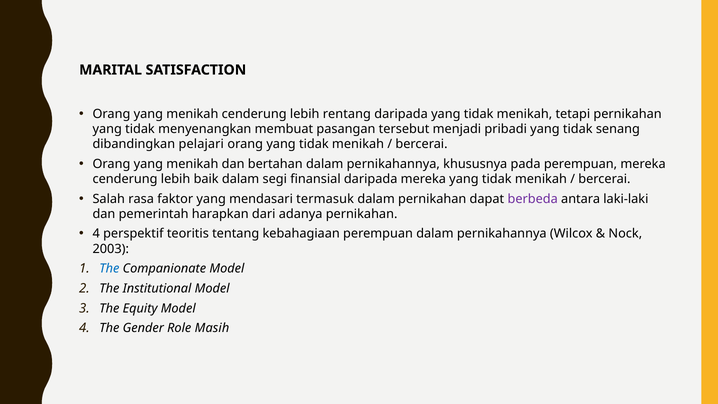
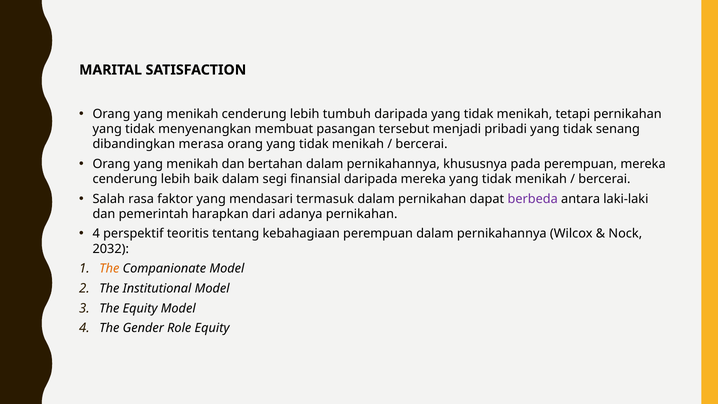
rentang: rentang -> tumbuh
pelajari: pelajari -> merasa
2003: 2003 -> 2032
The at (109, 269) colour: blue -> orange
Role Masih: Masih -> Equity
